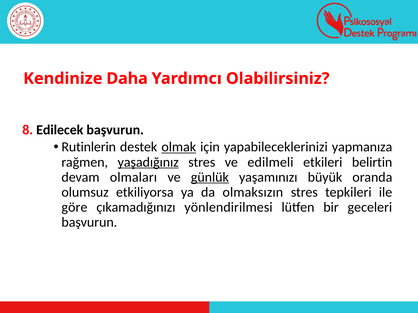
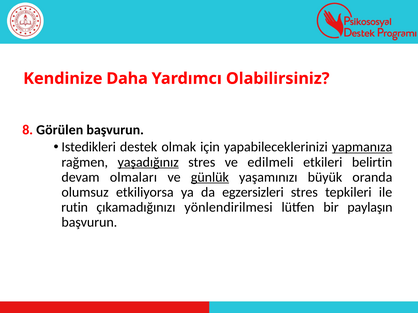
Edilecek: Edilecek -> Görülen
Rutinlerin: Rutinlerin -> Istedikleri
olmak underline: present -> none
yapmanıza underline: none -> present
olmaksızın: olmaksızın -> egzersizleri
göre: göre -> rutin
geceleri: geceleri -> paylaşın
